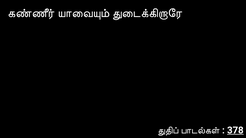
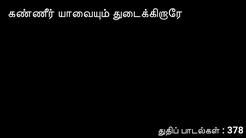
378 underline: present -> none
